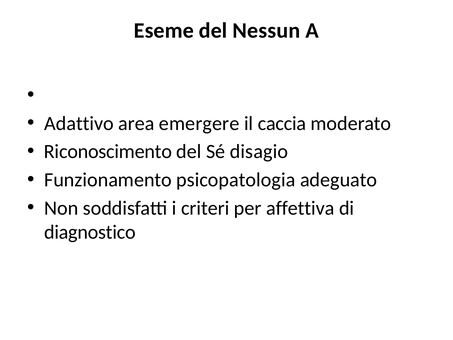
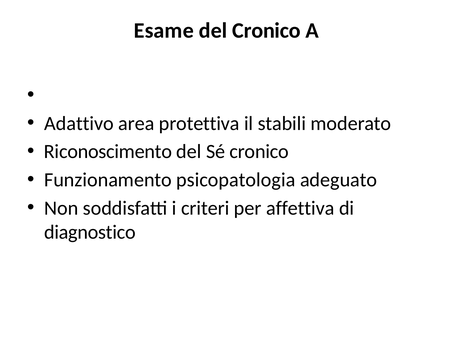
Eseme: Eseme -> Esame
del Nessun: Nessun -> Cronico
emergere: emergere -> protettiva
caccia: caccia -> stabili
Sé disagio: disagio -> cronico
